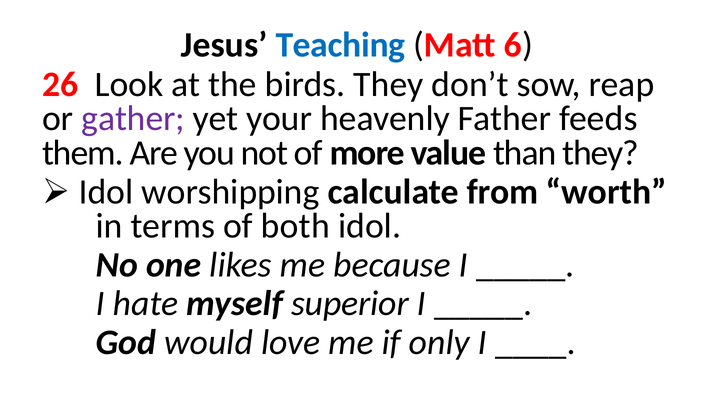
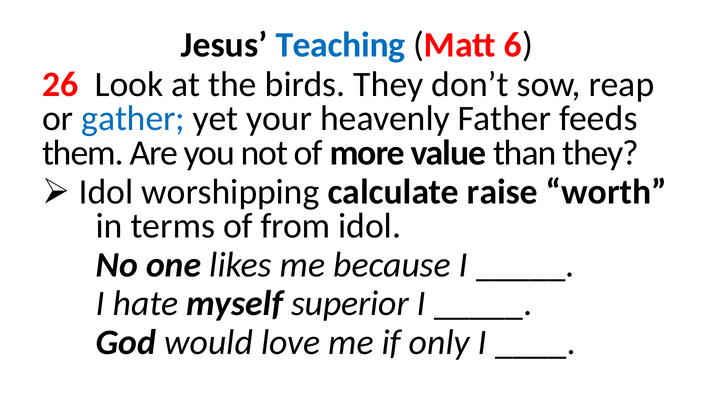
gather colour: purple -> blue
from: from -> raise
both: both -> from
